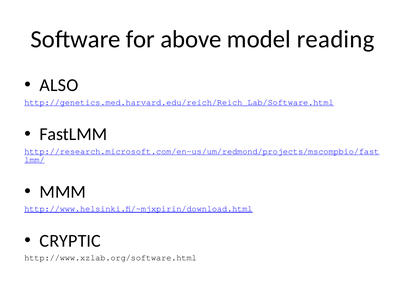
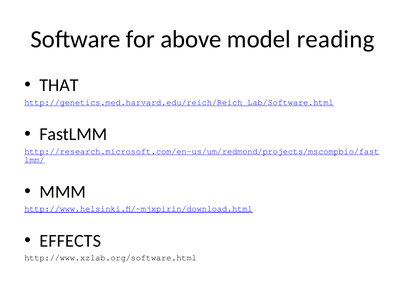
ALSO: ALSO -> THAT
CRYPTIC: CRYPTIC -> EFFECTS
